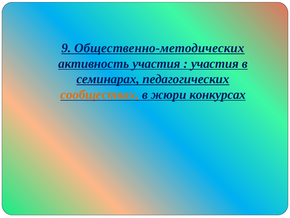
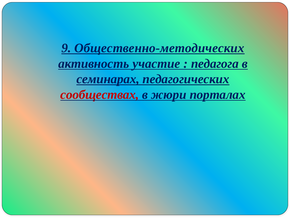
активность участия: участия -> участие
участия at (215, 63): участия -> педагога
сообществах colour: orange -> red
конкурсах: конкурсах -> порталах
